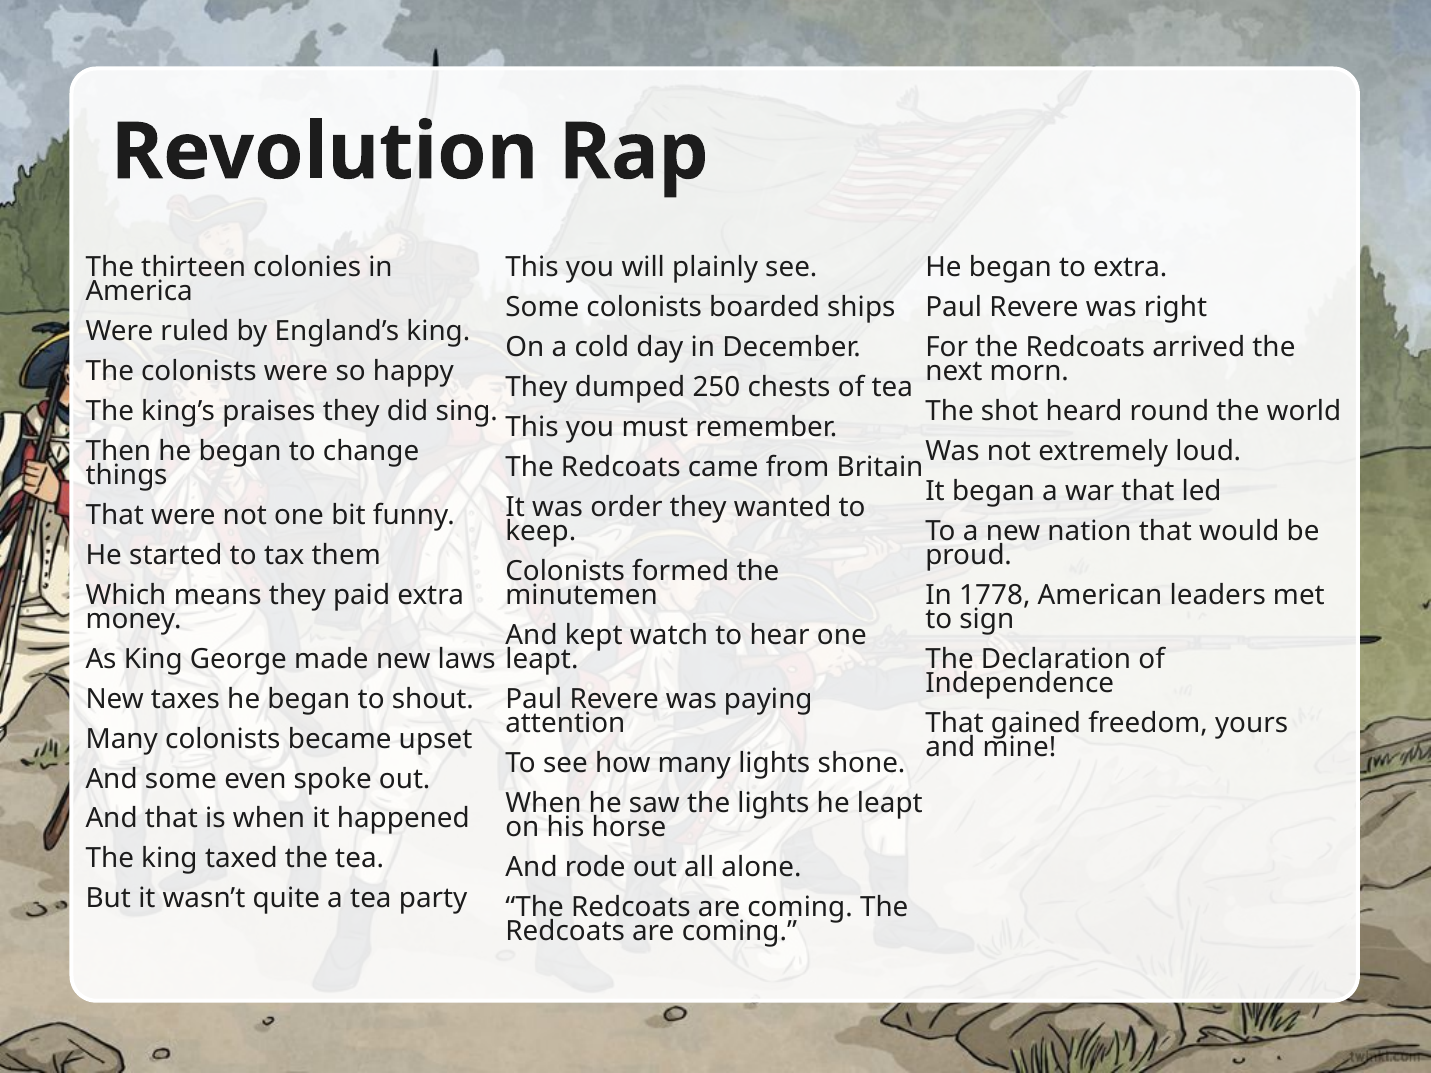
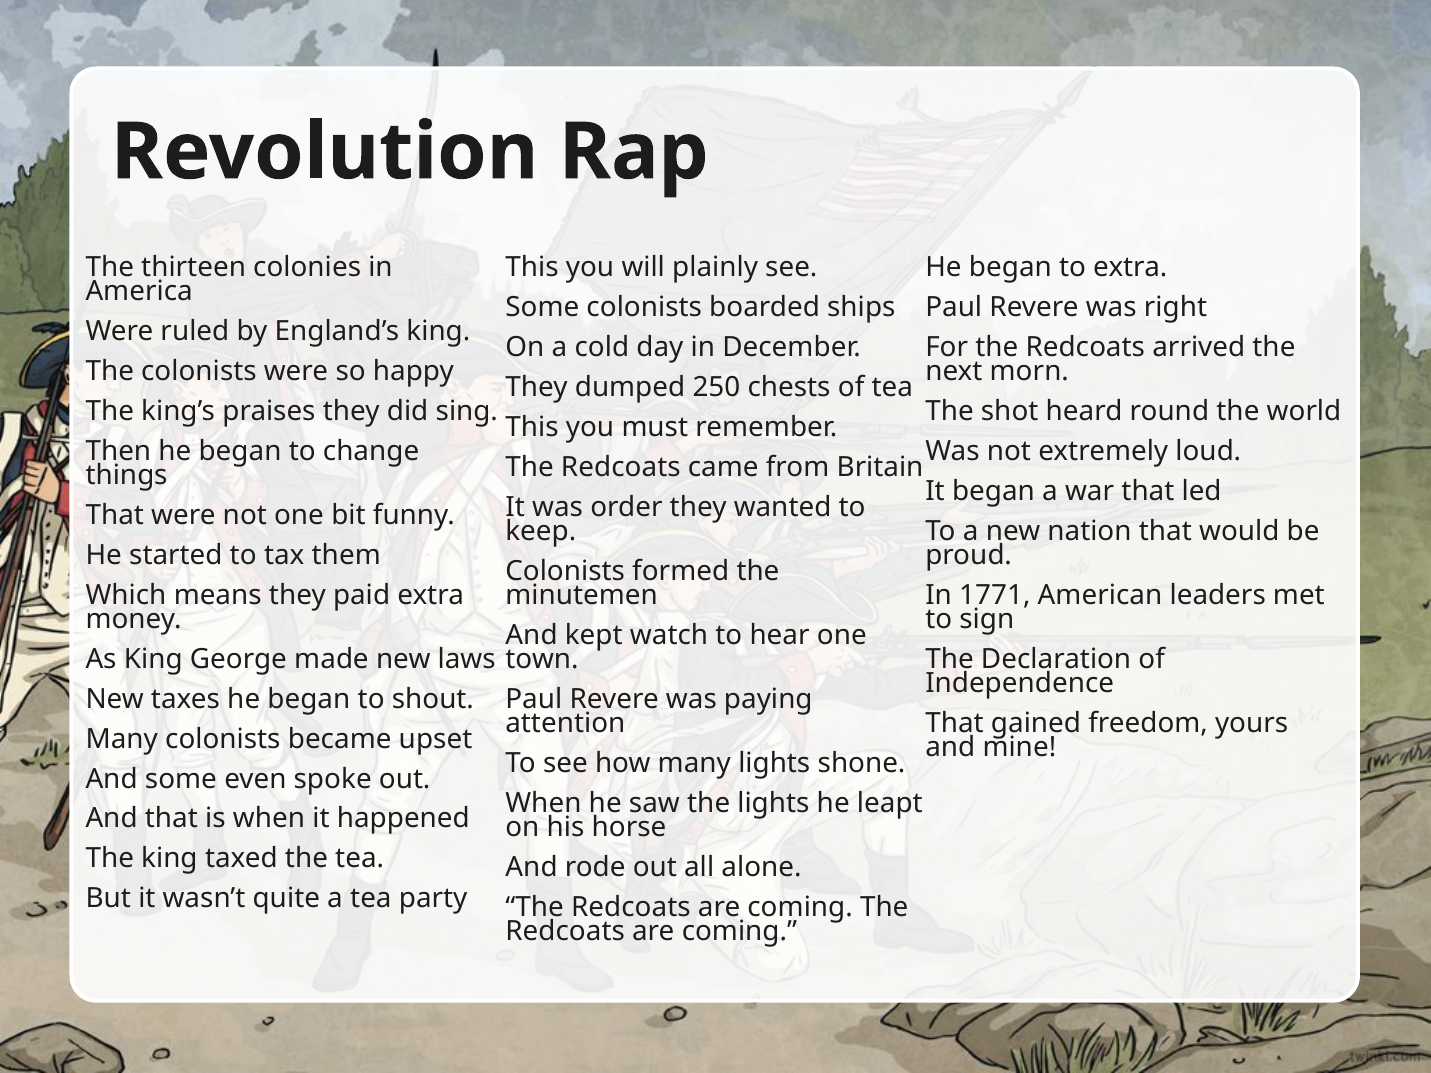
1778: 1778 -> 1771
leapt at (542, 659): leapt -> town
